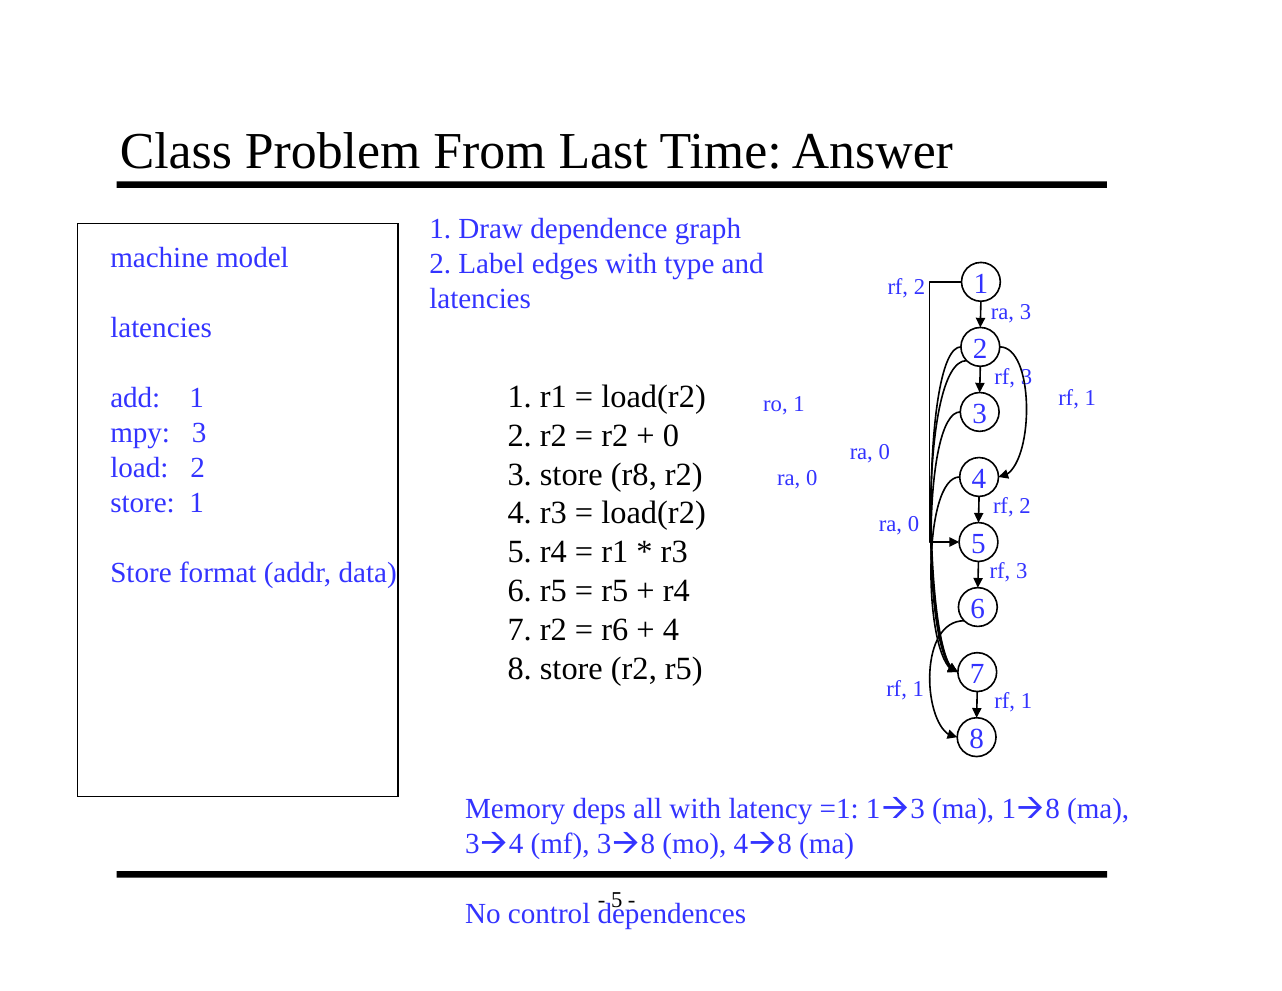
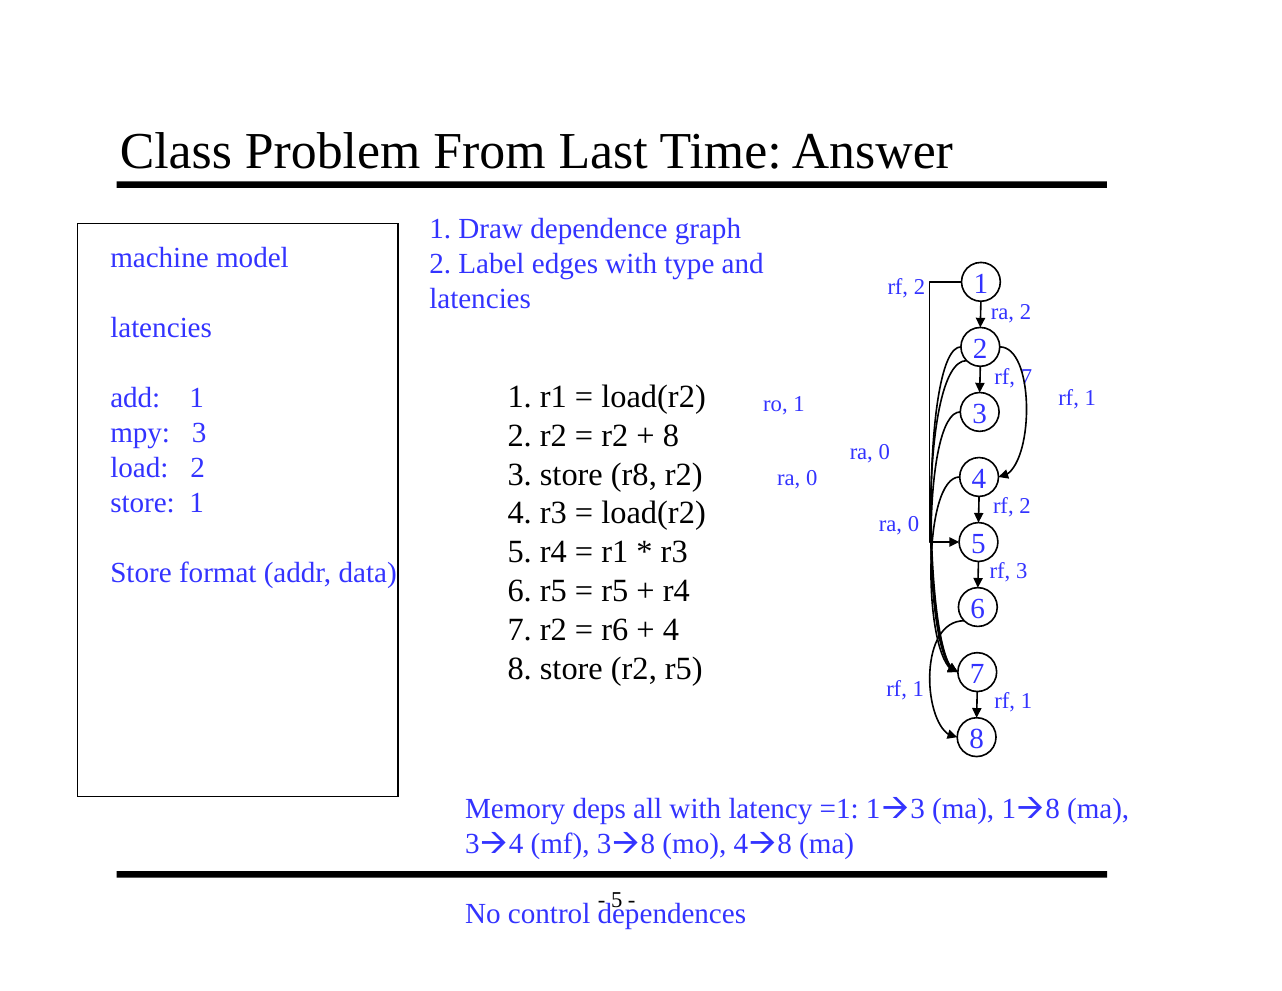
ra 3: 3 -> 2
3 at (1027, 377): 3 -> 7
0 at (671, 435): 0 -> 8
